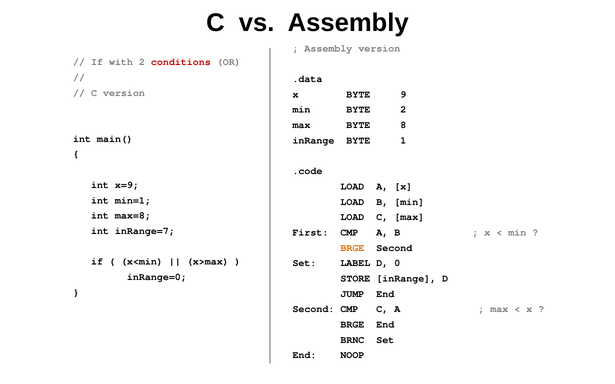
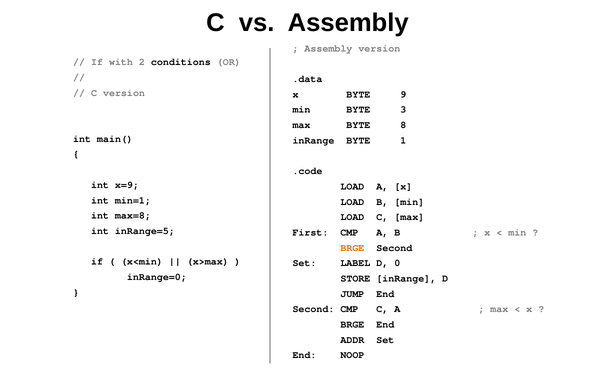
conditions colour: red -> black
BYTE 2: 2 -> 3
inRange=7: inRange=7 -> inRange=5
BRNC: BRNC -> ADDR
